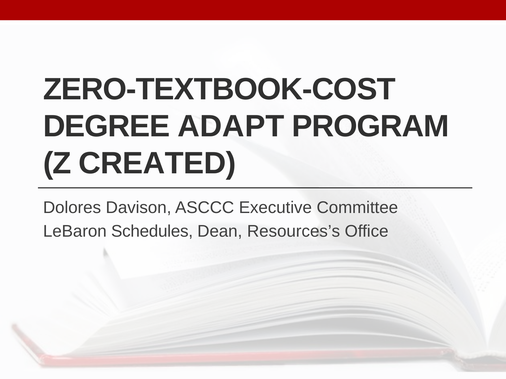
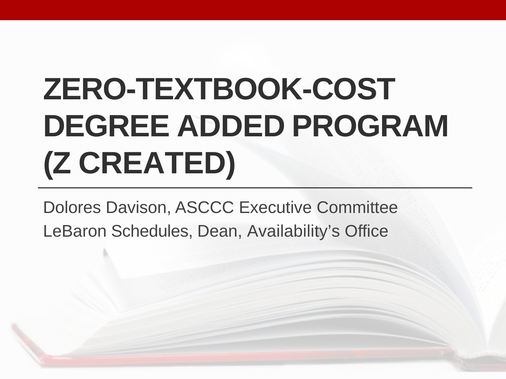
ADAPT: ADAPT -> ADDED
Resources’s: Resources’s -> Availability’s
